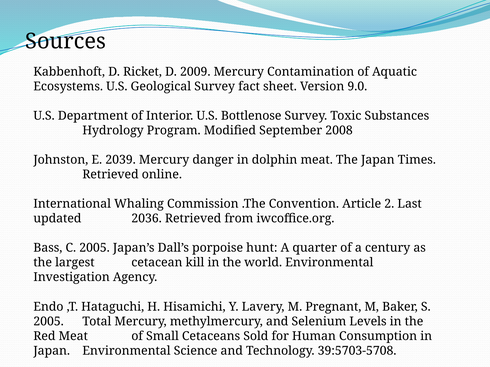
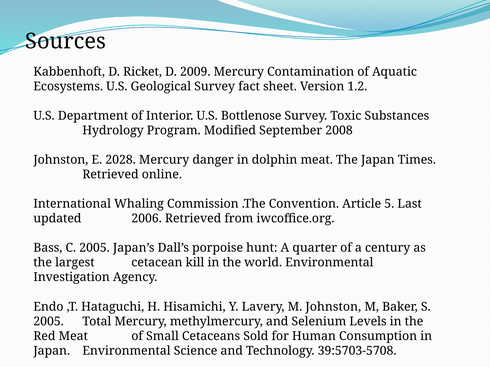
9.0: 9.0 -> 1.2
2039: 2039 -> 2028
2: 2 -> 5
2036: 2036 -> 2006
M Pregnant: Pregnant -> Johnston
